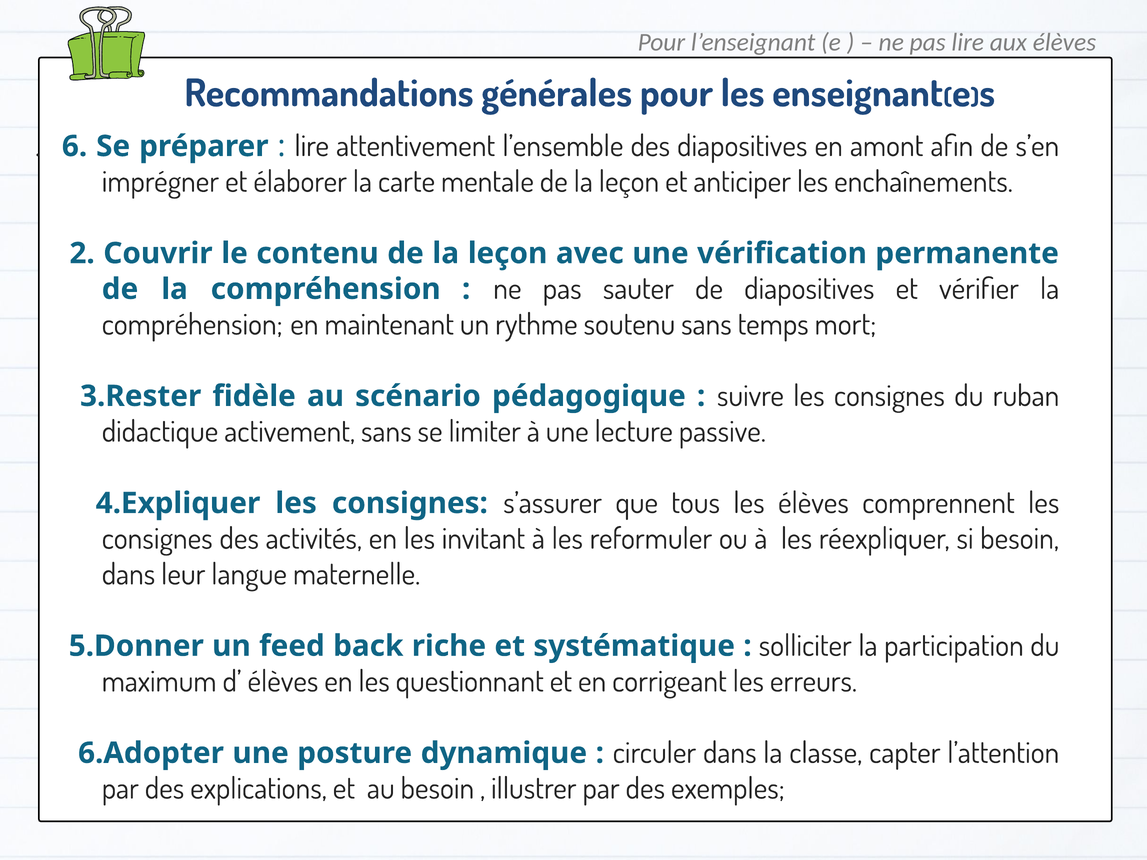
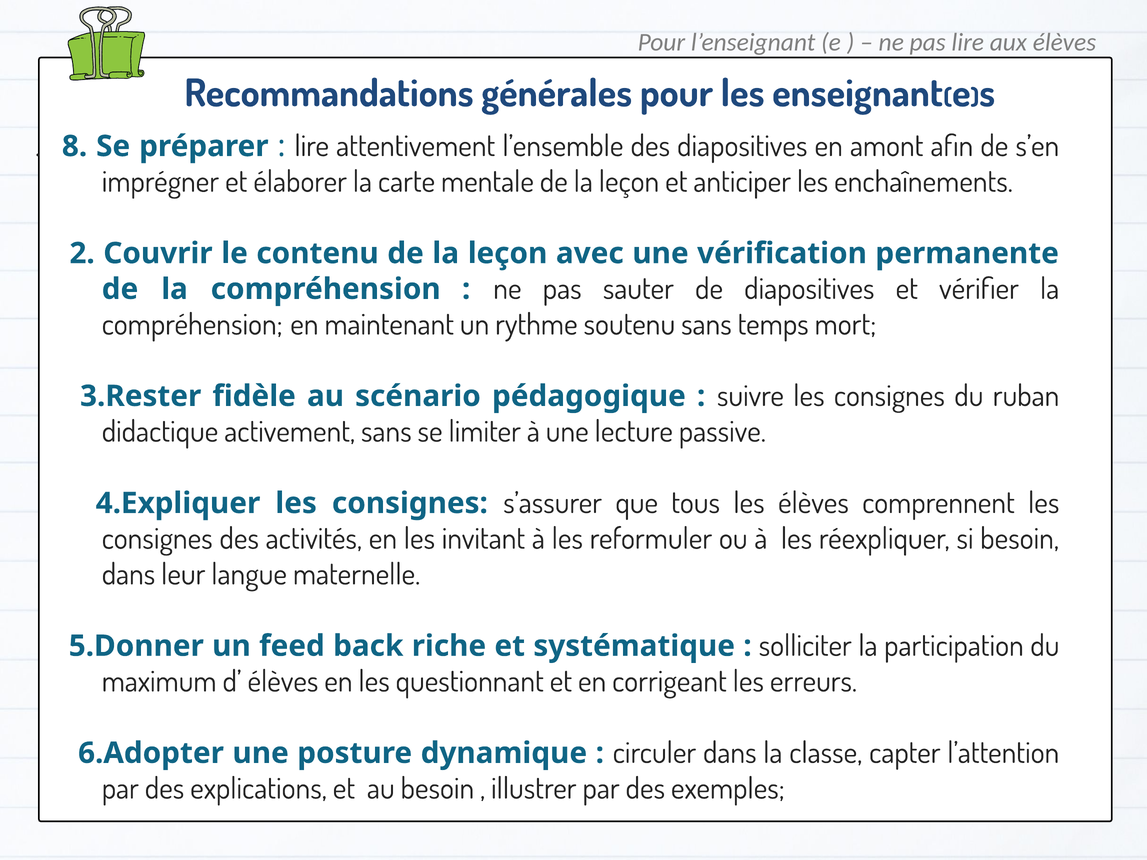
6: 6 -> 8
